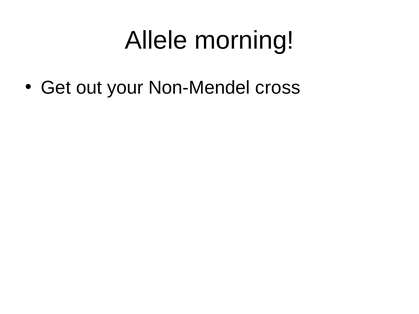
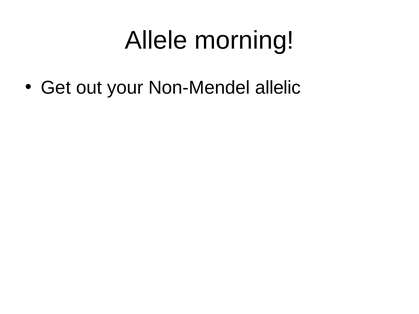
cross: cross -> allelic
